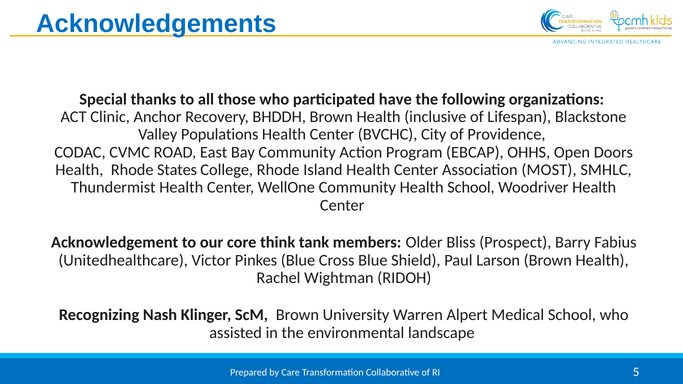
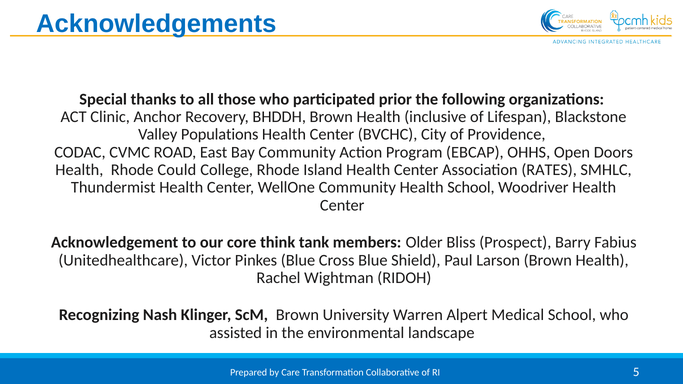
have: have -> prior
States: States -> Could
MOST: MOST -> RATES
